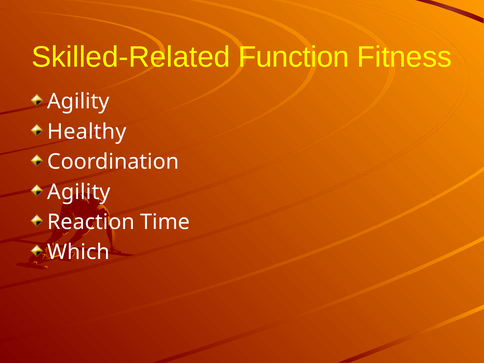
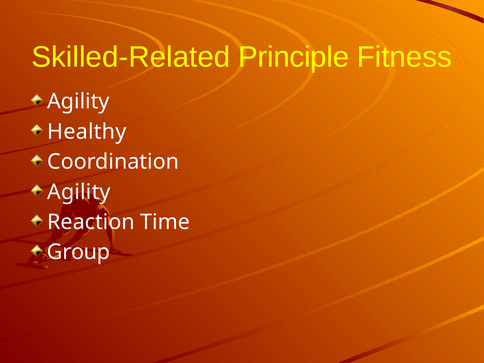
Function: Function -> Principle
Which: Which -> Group
